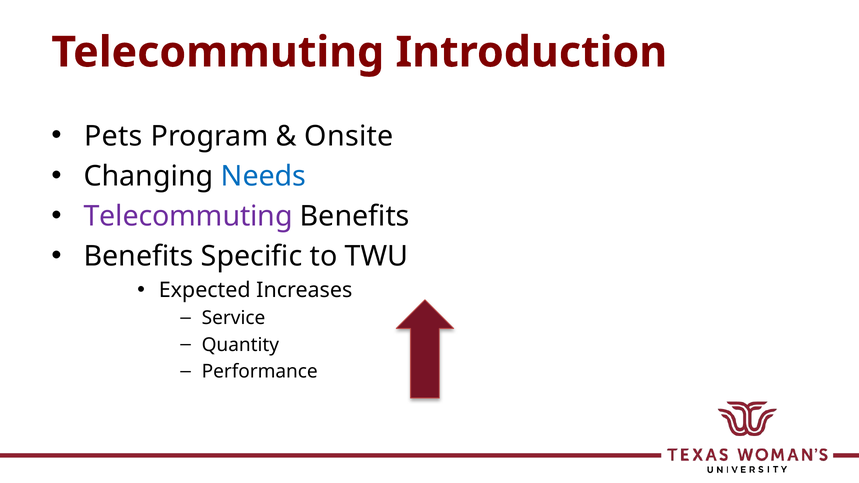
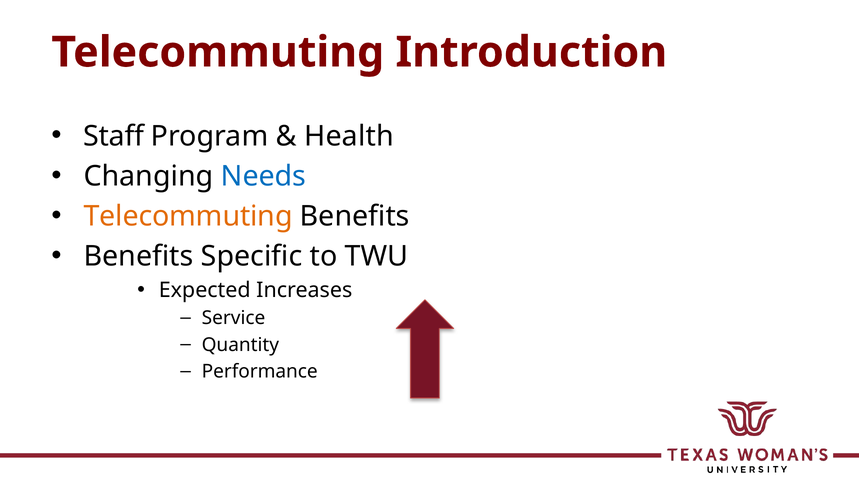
Pets: Pets -> Staff
Onsite: Onsite -> Health
Telecommuting at (188, 216) colour: purple -> orange
